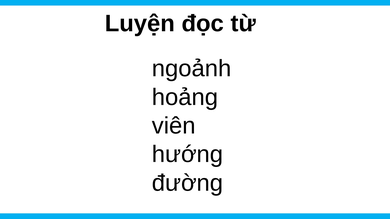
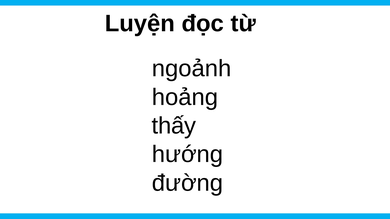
viên: viên -> thấy
